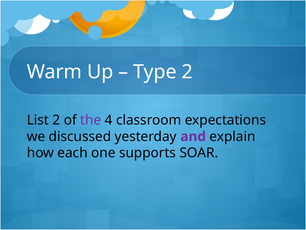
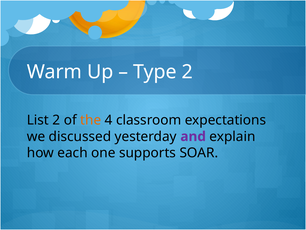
the colour: purple -> orange
